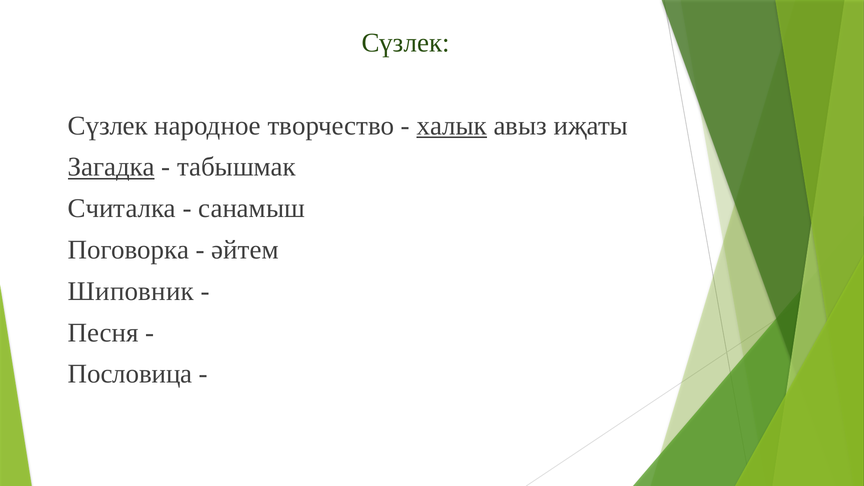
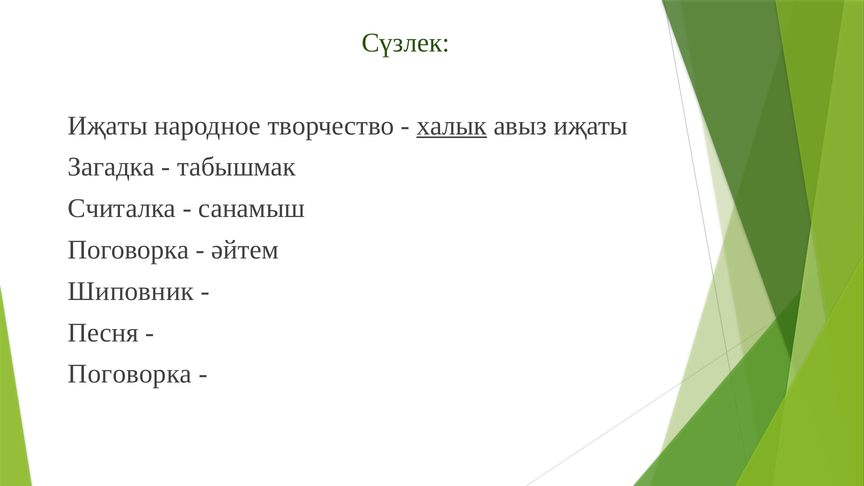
Сүзлек at (108, 126): Сүзлек -> Иҗаты
Загадка underline: present -> none
Пословица at (130, 374): Пословица -> Поговорка
